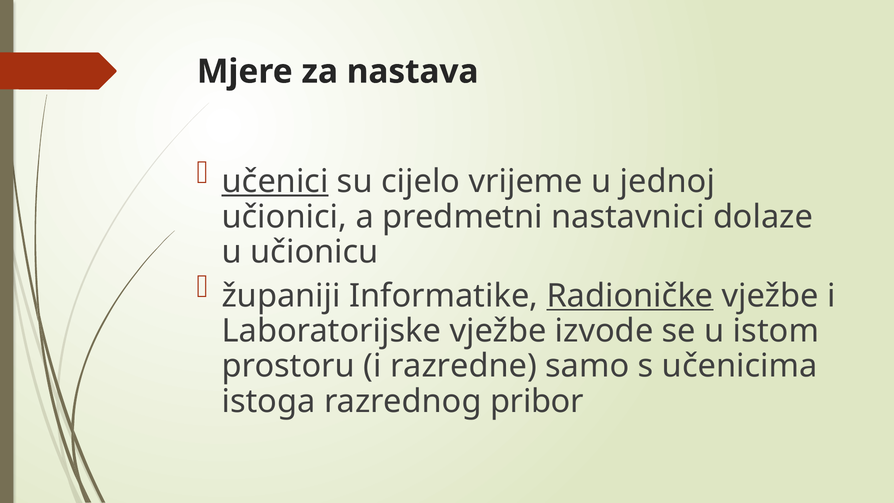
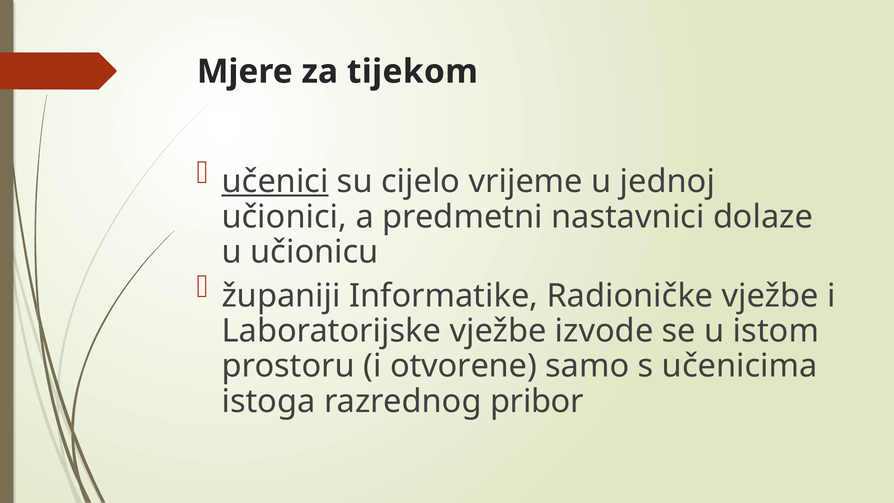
nastava: nastava -> tijekom
Radioničke underline: present -> none
razredne: razredne -> otvorene
